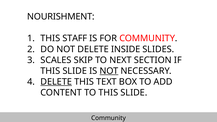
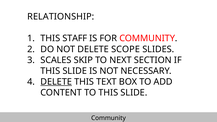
NOURISHMENT: NOURISHMENT -> RELATIONSHIP
INSIDE: INSIDE -> SCOPE
NOT at (109, 71) underline: present -> none
